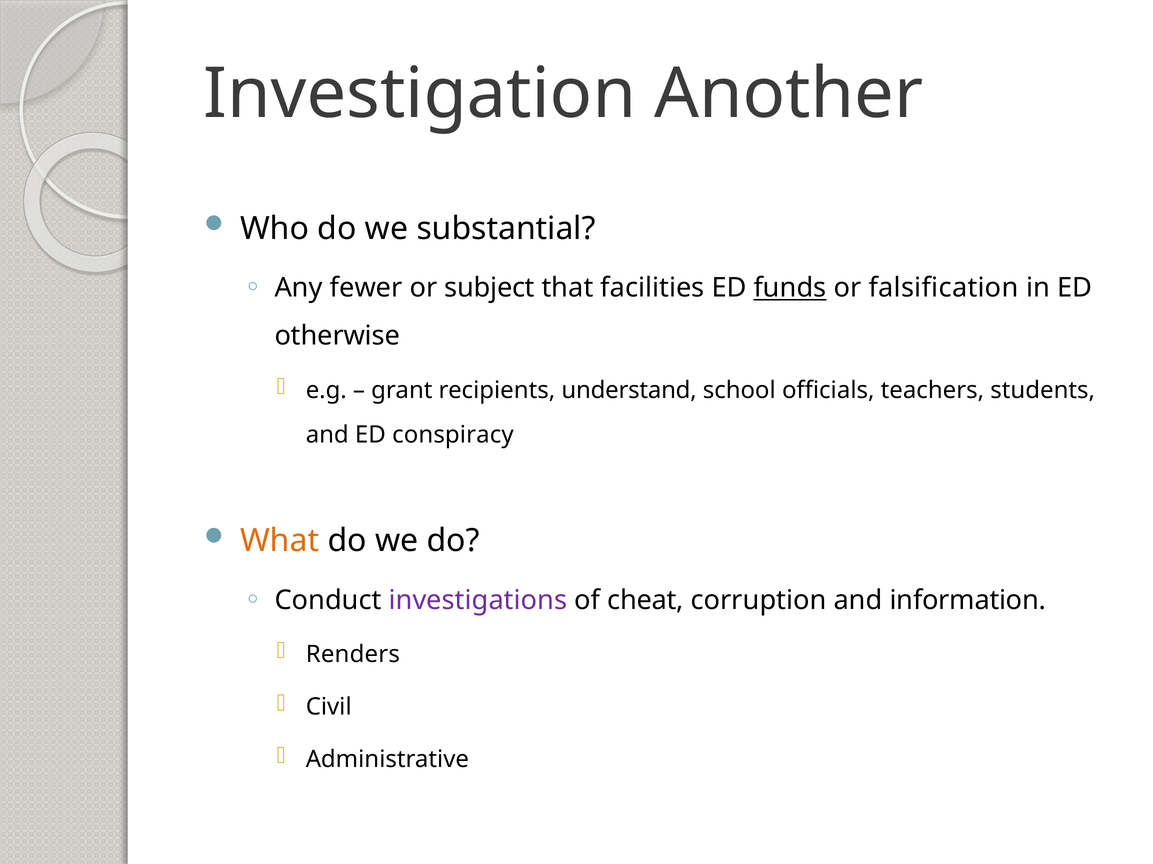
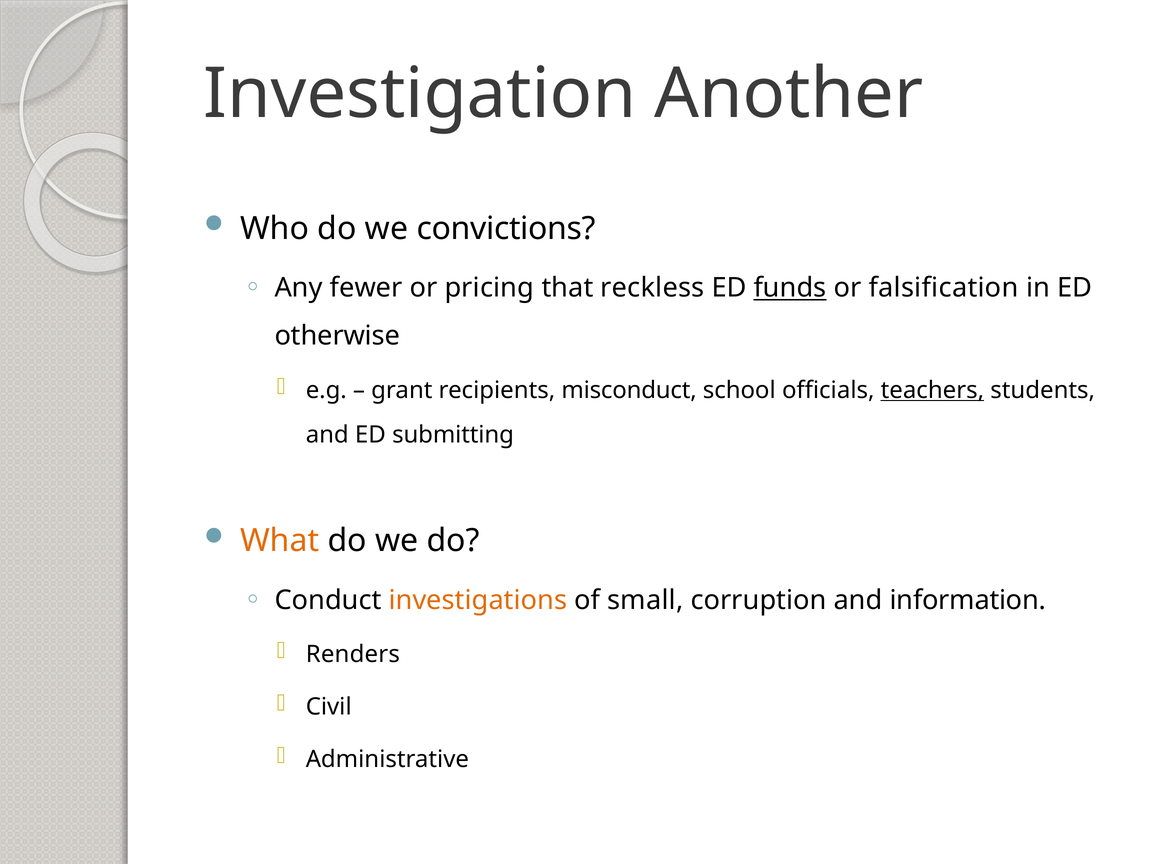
substantial: substantial -> convictions
subject: subject -> pricing
facilities: facilities -> reckless
understand: understand -> misconduct
teachers underline: none -> present
conspiracy: conspiracy -> submitting
investigations colour: purple -> orange
cheat: cheat -> small
